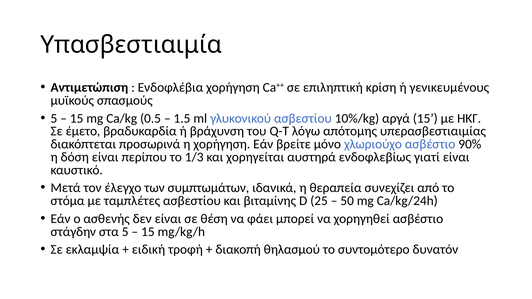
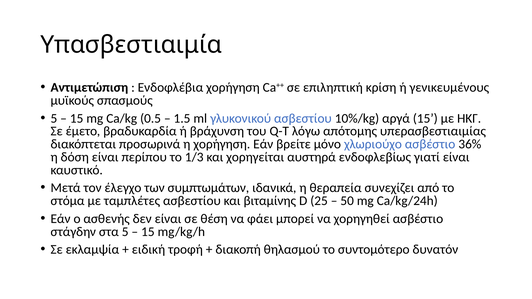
90%: 90% -> 36%
